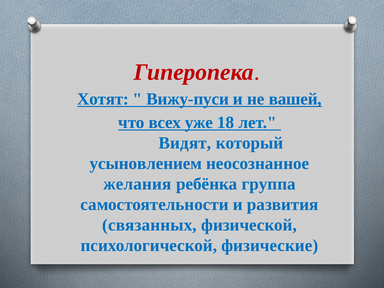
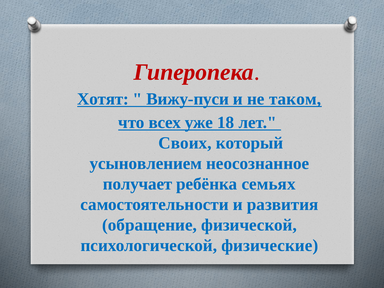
вашей: вашей -> таком
Видят: Видят -> Своих
желания: желания -> получает
группа: группа -> семьях
связанных: связанных -> обращение
